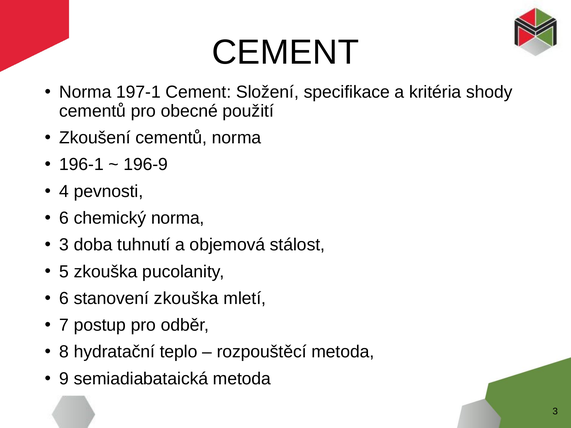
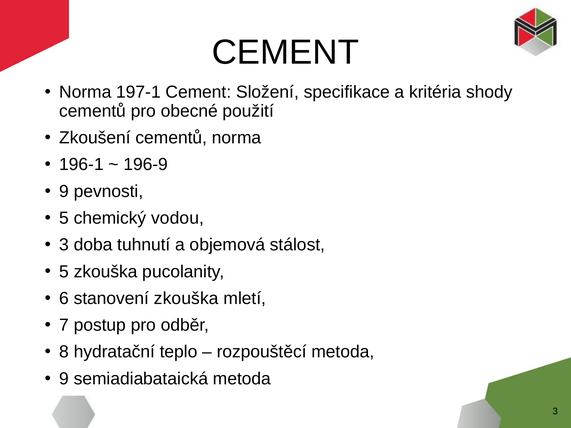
4 at (64, 191): 4 -> 9
6 at (64, 218): 6 -> 5
chemický norma: norma -> vodou
